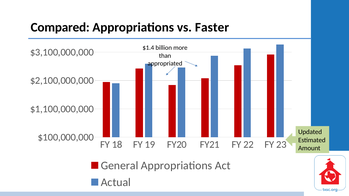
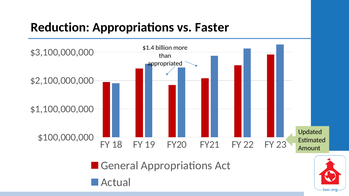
Compared: Compared -> Reduction
